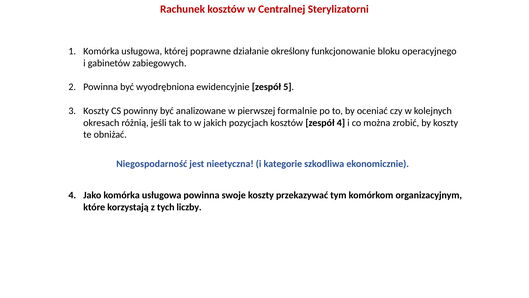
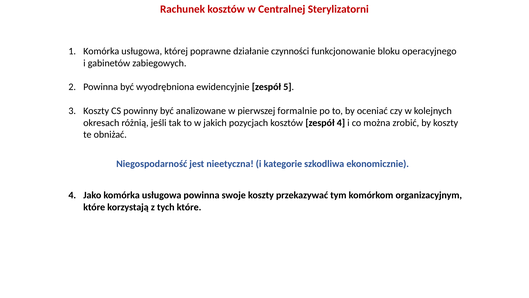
określony: określony -> czynności
tych liczby: liczby -> które
